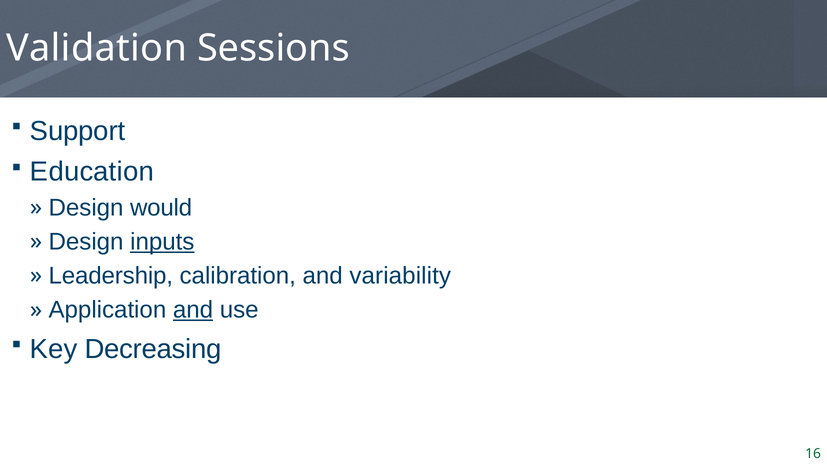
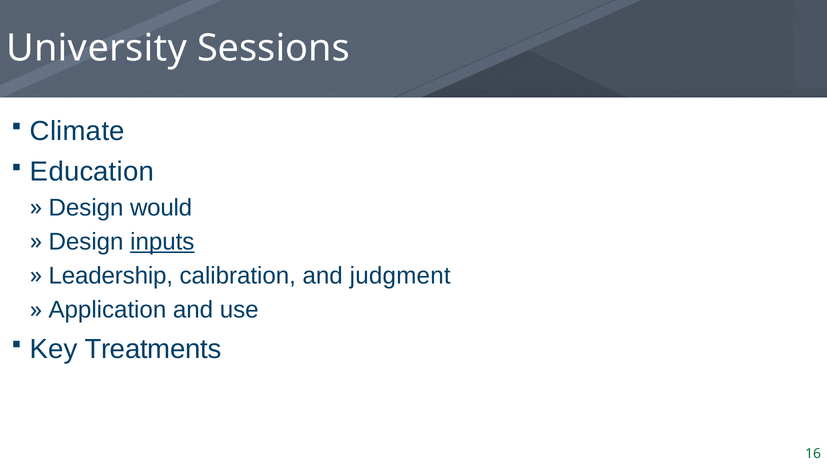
Validation: Validation -> University
Support: Support -> Climate
variability: variability -> judgment
and at (193, 310) underline: present -> none
Decreasing: Decreasing -> Treatments
